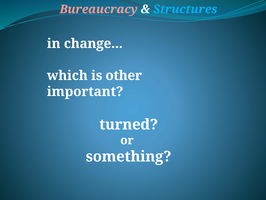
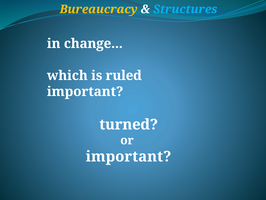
Bureaucracy colour: pink -> yellow
other: other -> ruled
something at (129, 156): something -> important
